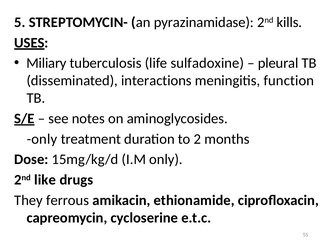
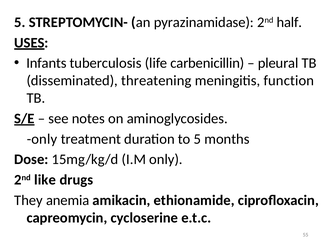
kills: kills -> half
Miliary: Miliary -> Infants
sulfadoxine: sulfadoxine -> carbenicillin
interactions: interactions -> threatening
to 2: 2 -> 5
ferrous: ferrous -> anemia
